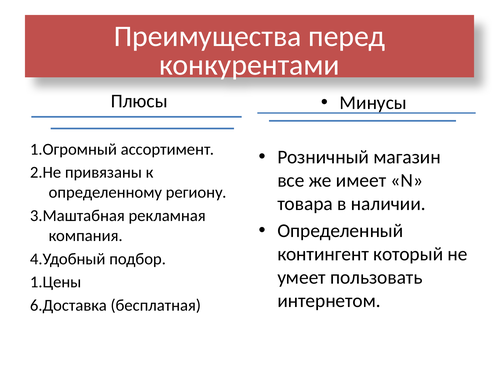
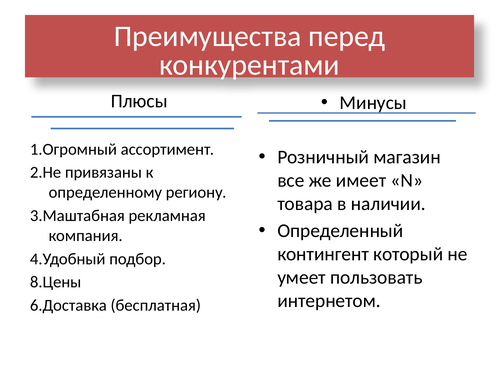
1.Цены: 1.Цены -> 8.Цены
